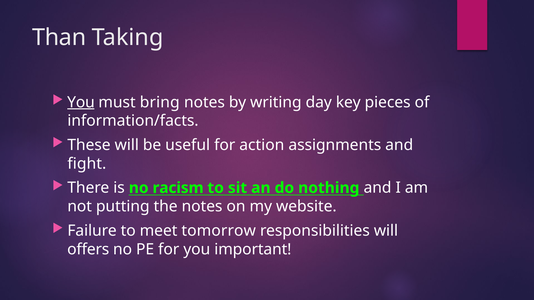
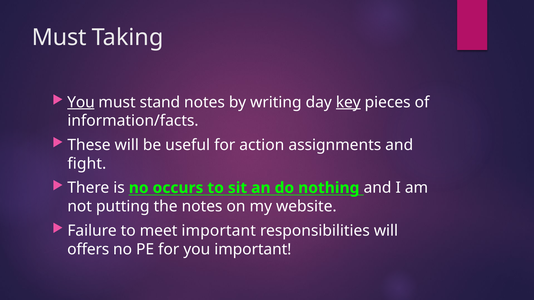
Than at (59, 37): Than -> Must
bring: bring -> stand
key underline: none -> present
racism: racism -> occurs
meet tomorrow: tomorrow -> important
